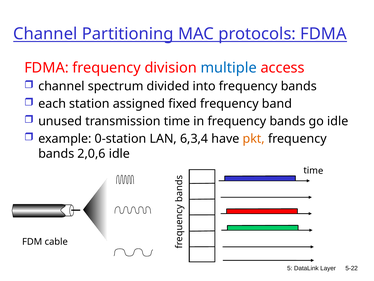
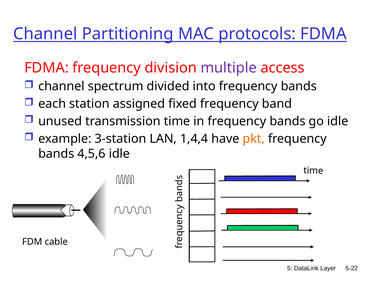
multiple colour: blue -> purple
0-station: 0-station -> 3-station
6,3,4: 6,3,4 -> 1,4,4
2,0,6: 2,0,6 -> 4,5,6
